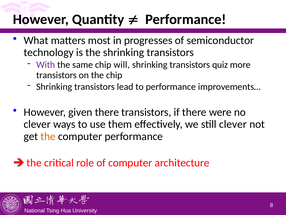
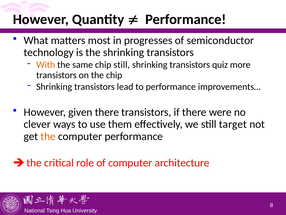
With colour: purple -> orange
chip will: will -> still
still clever: clever -> target
